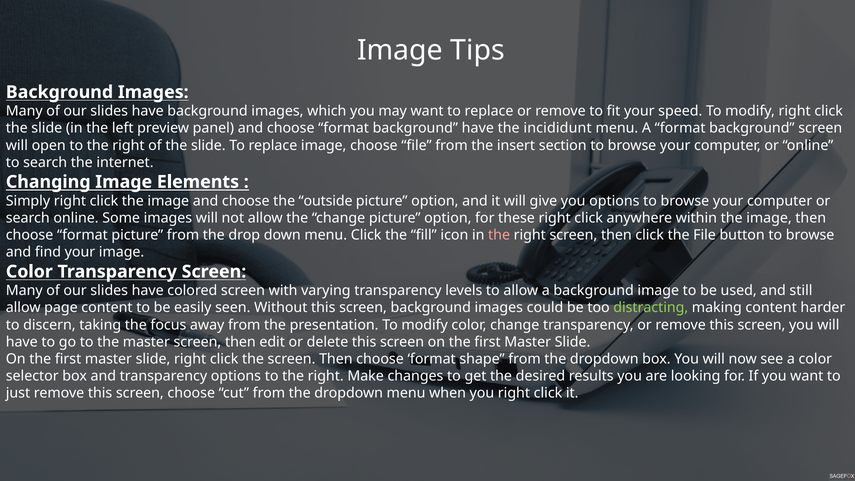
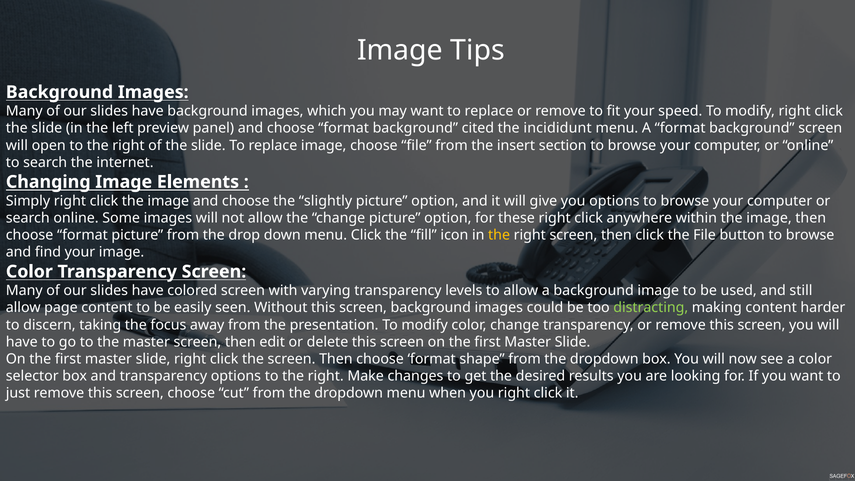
background have: have -> cited
outside: outside -> slightly
the at (499, 235) colour: pink -> yellow
